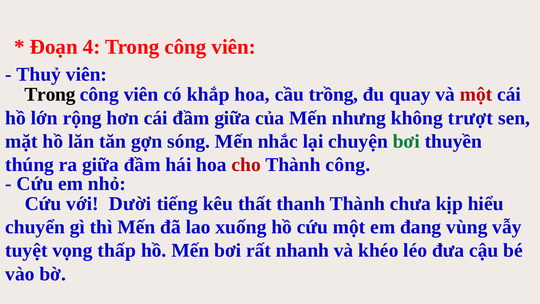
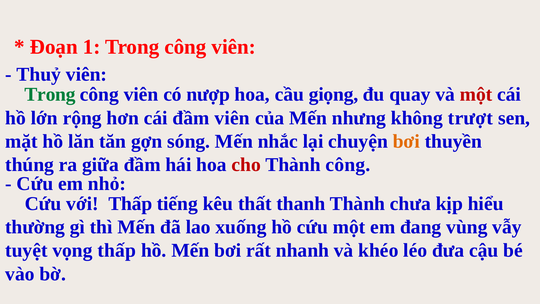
4: 4 -> 1
Trong at (50, 94) colour: black -> green
khắp: khắp -> nượp
trồng: trồng -> giọng
đầm giữa: giữa -> viên
bơi at (406, 141) colour: green -> orange
với Dười: Dười -> Thấp
chuyển: chuyển -> thường
